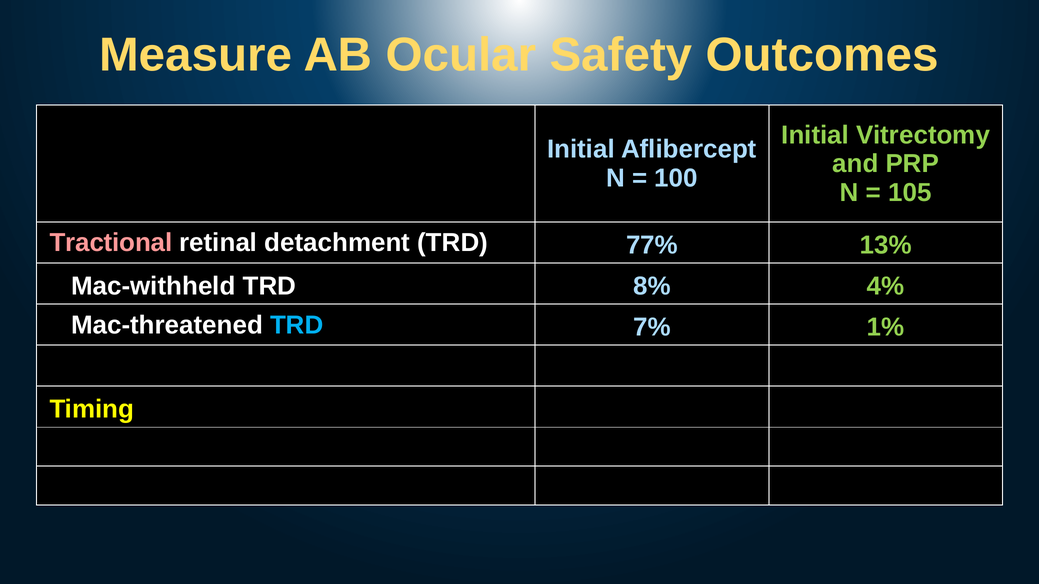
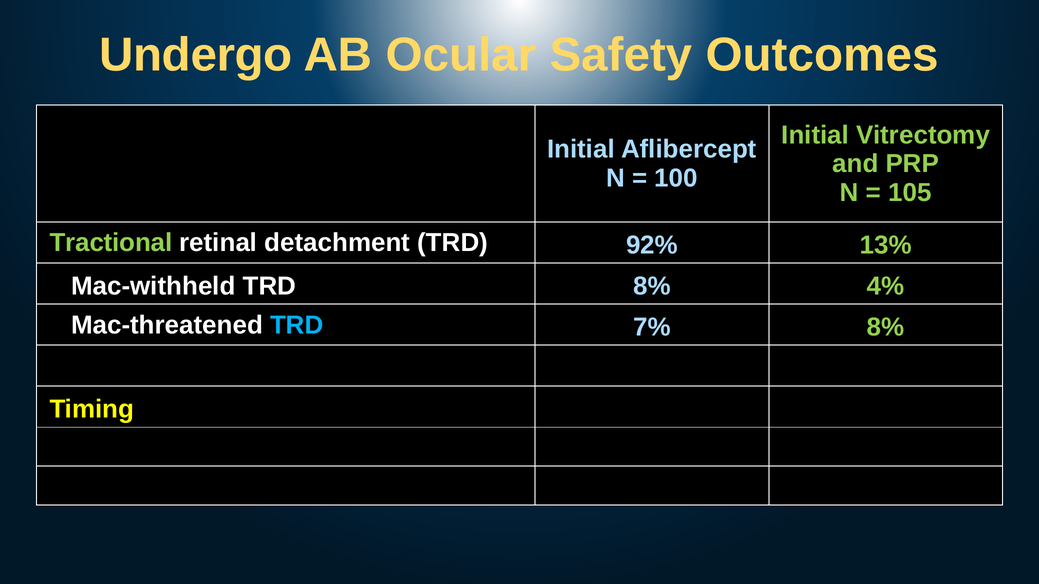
Measure: Measure -> Undergo
Tractional colour: pink -> light green
77%: 77% -> 92%
7% 1%: 1% -> 8%
